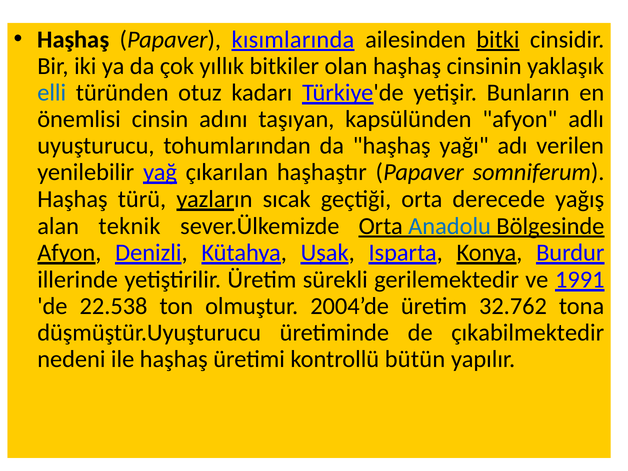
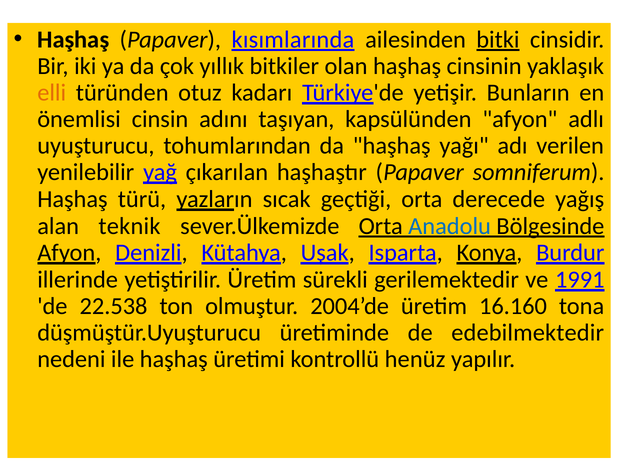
elli colour: blue -> orange
32.762: 32.762 -> 16.160
çıkabilmektedir: çıkabilmektedir -> edebilmektedir
bütün: bütün -> henüz
